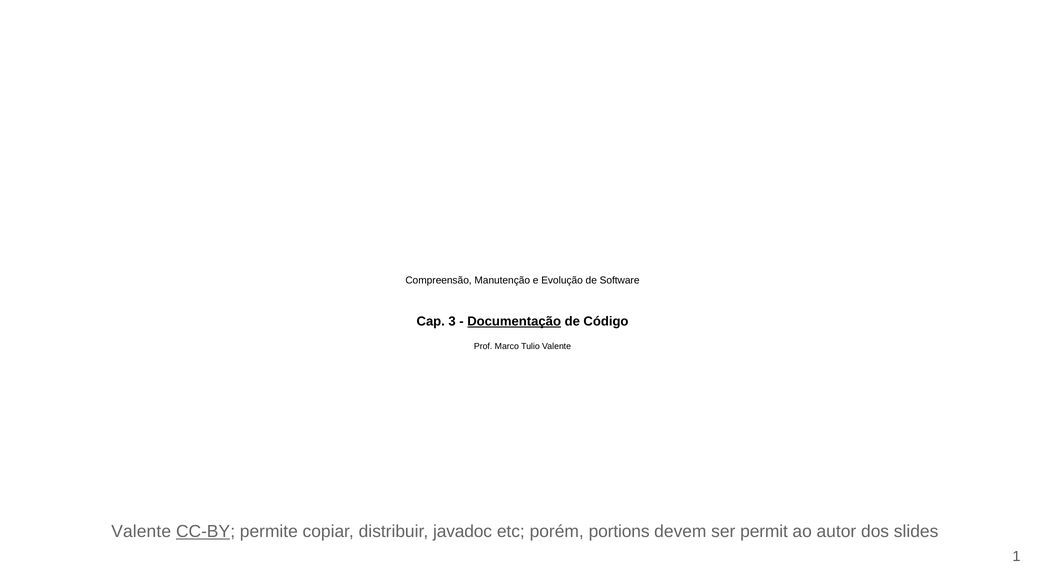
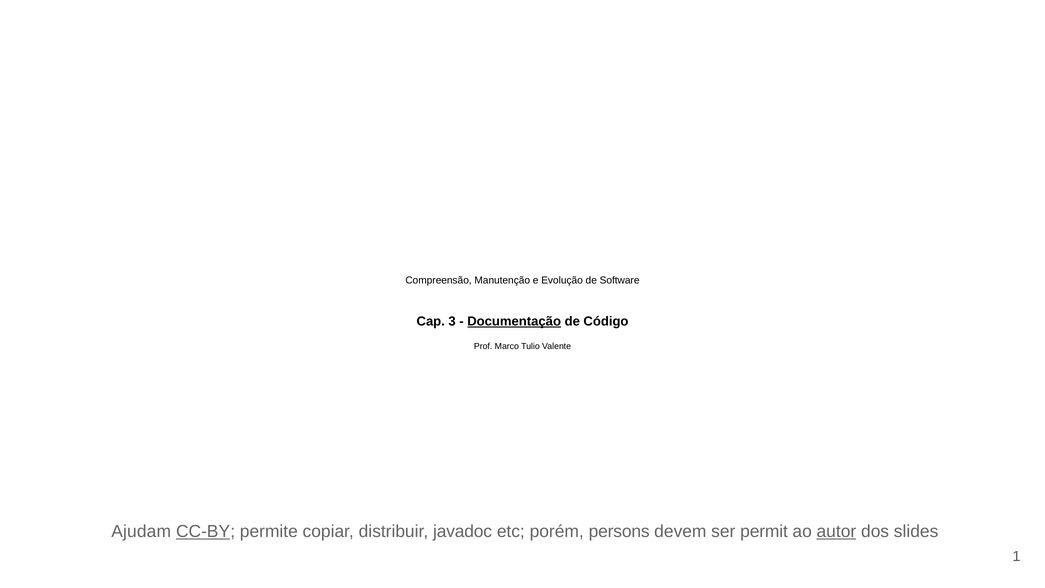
Valente at (141, 531): Valente -> Ajudam
portions: portions -> persons
autor underline: none -> present
